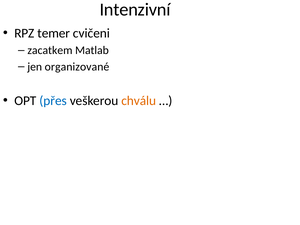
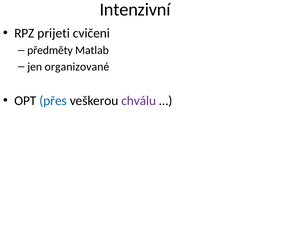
temer: temer -> prijeti
zacatkem: zacatkem -> předměty
chválu colour: orange -> purple
